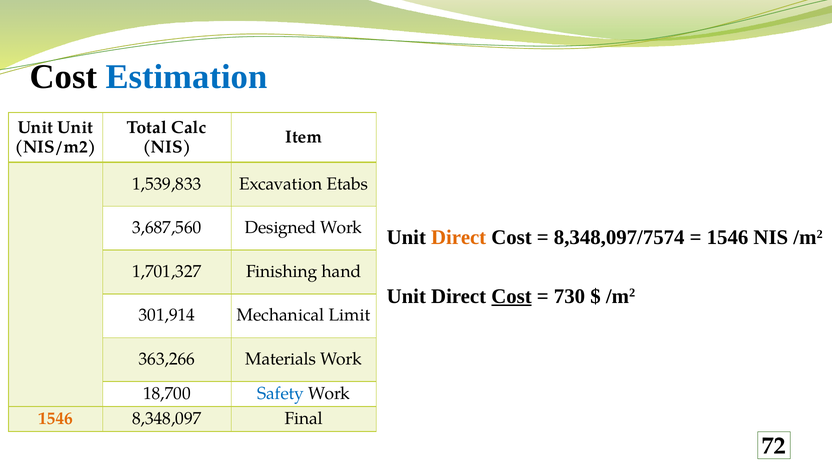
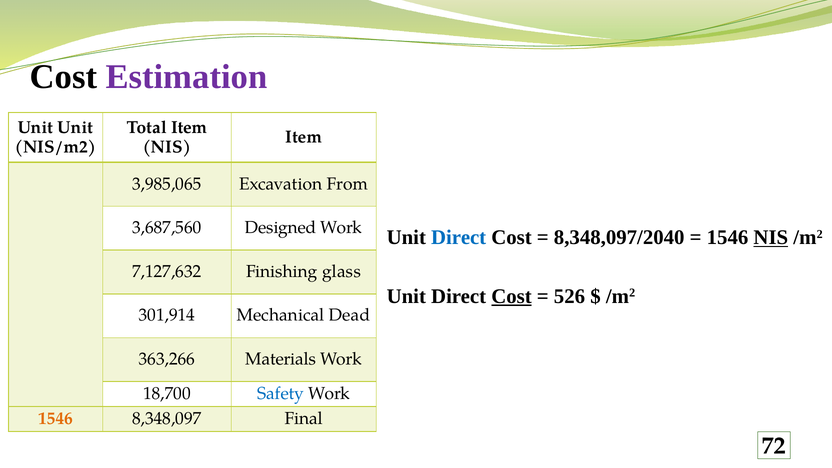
Estimation colour: blue -> purple
Total Calc: Calc -> Item
1,539,833: 1,539,833 -> 3,985,065
Etabs: Etabs -> From
Direct at (459, 238) colour: orange -> blue
8,348,097/7574: 8,348,097/7574 -> 8,348,097/2040
NIS at (771, 238) underline: none -> present
1,701,327: 1,701,327 -> 7,127,632
hand: hand -> glass
730: 730 -> 526
Limit: Limit -> Dead
